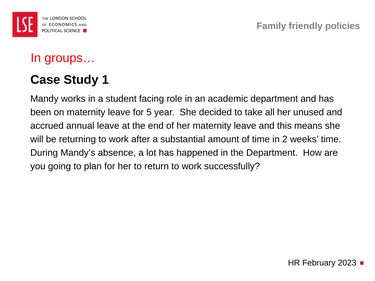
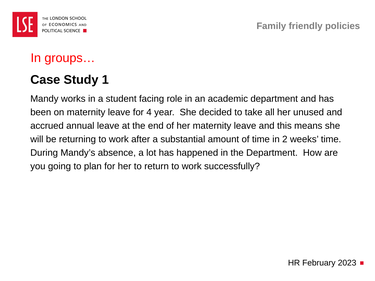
5: 5 -> 4
